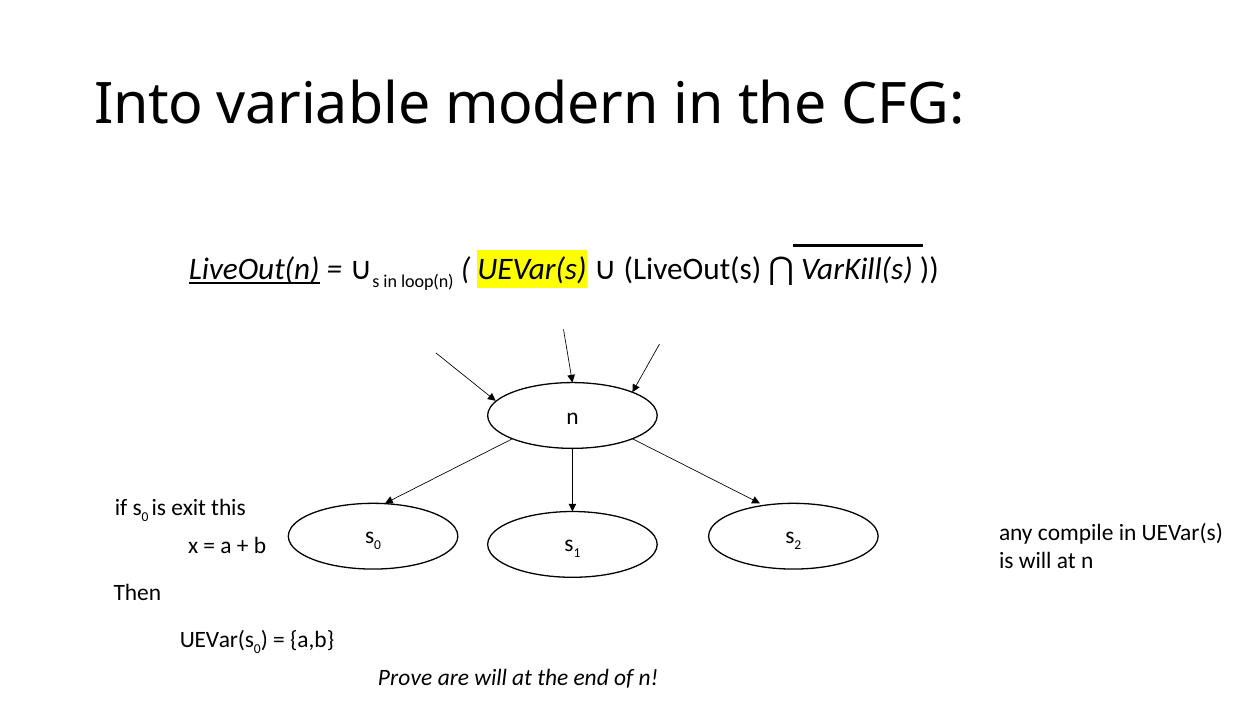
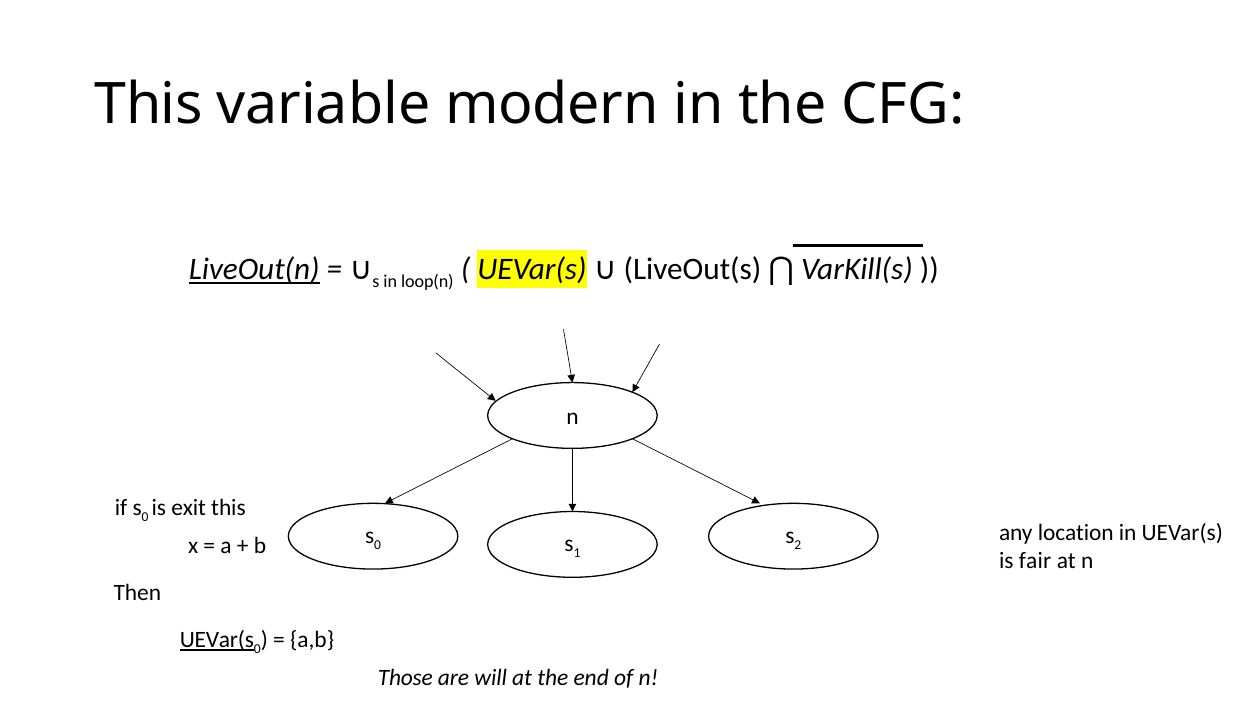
Into at (149, 105): Into -> This
compile: compile -> location
is will: will -> fair
UEVar(s at (217, 640) underline: none -> present
Prove: Prove -> Those
